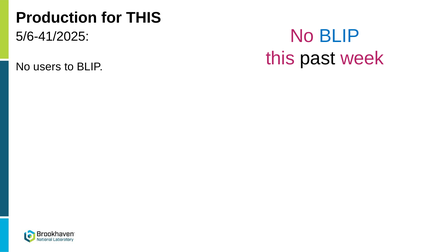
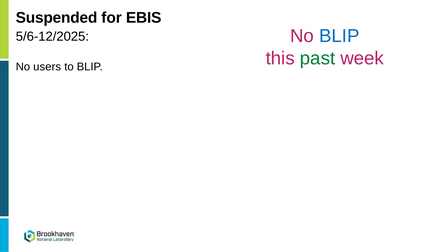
Production: Production -> Suspended
for THIS: THIS -> EBIS
5/6-41/2025: 5/6-41/2025 -> 5/6-12/2025
past colour: black -> green
